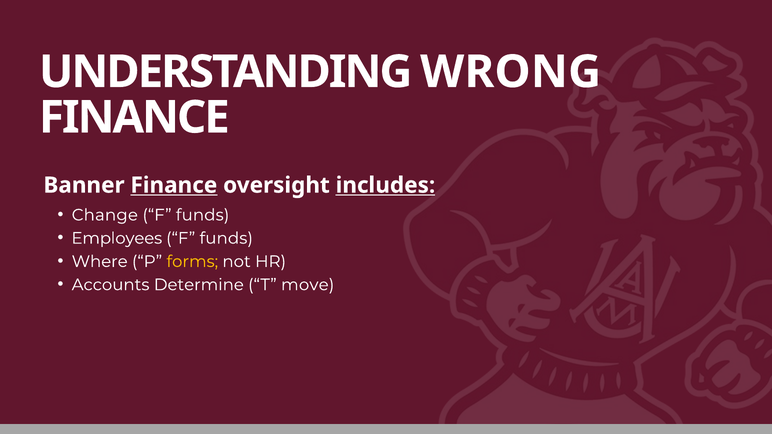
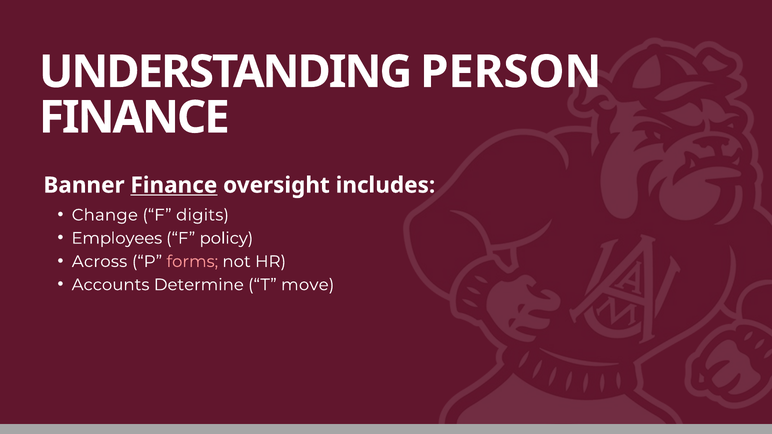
WRONG: WRONG -> PERSON
includes underline: present -> none
funds at (203, 215): funds -> digits
funds at (226, 238): funds -> policy
Where: Where -> Across
forms colour: yellow -> pink
